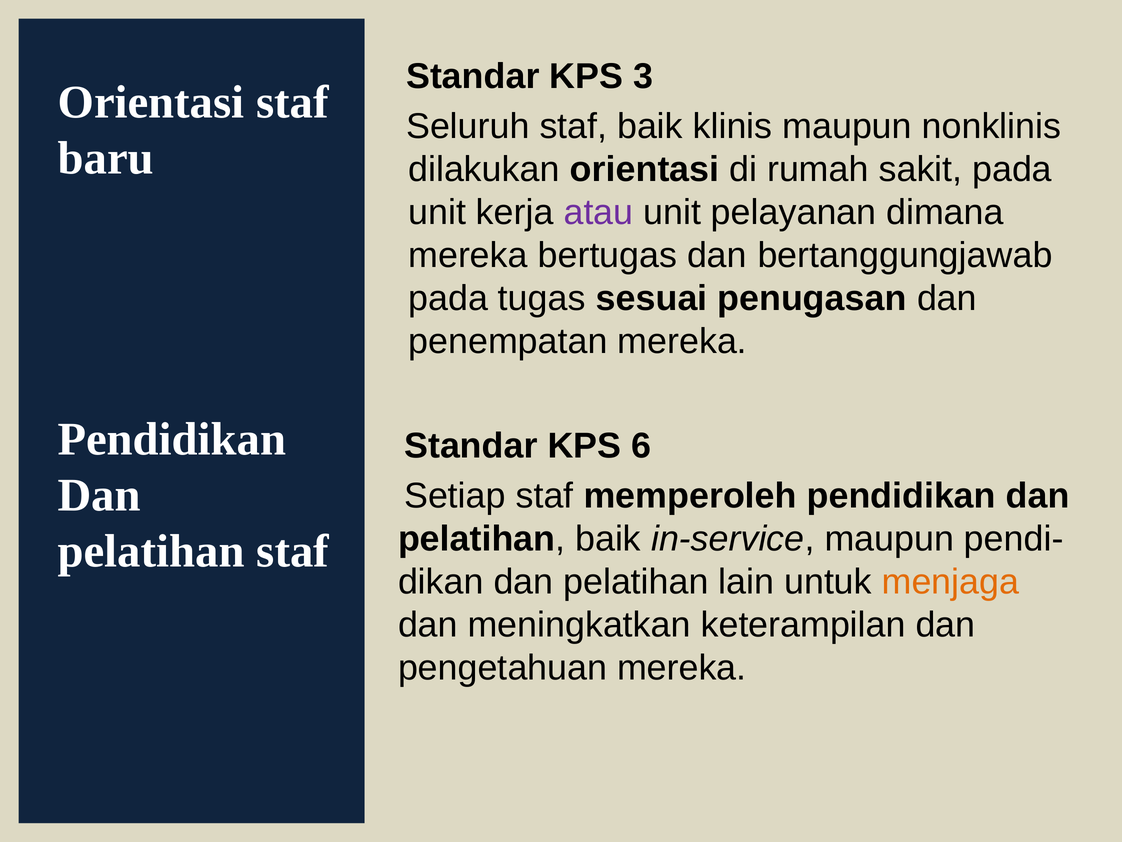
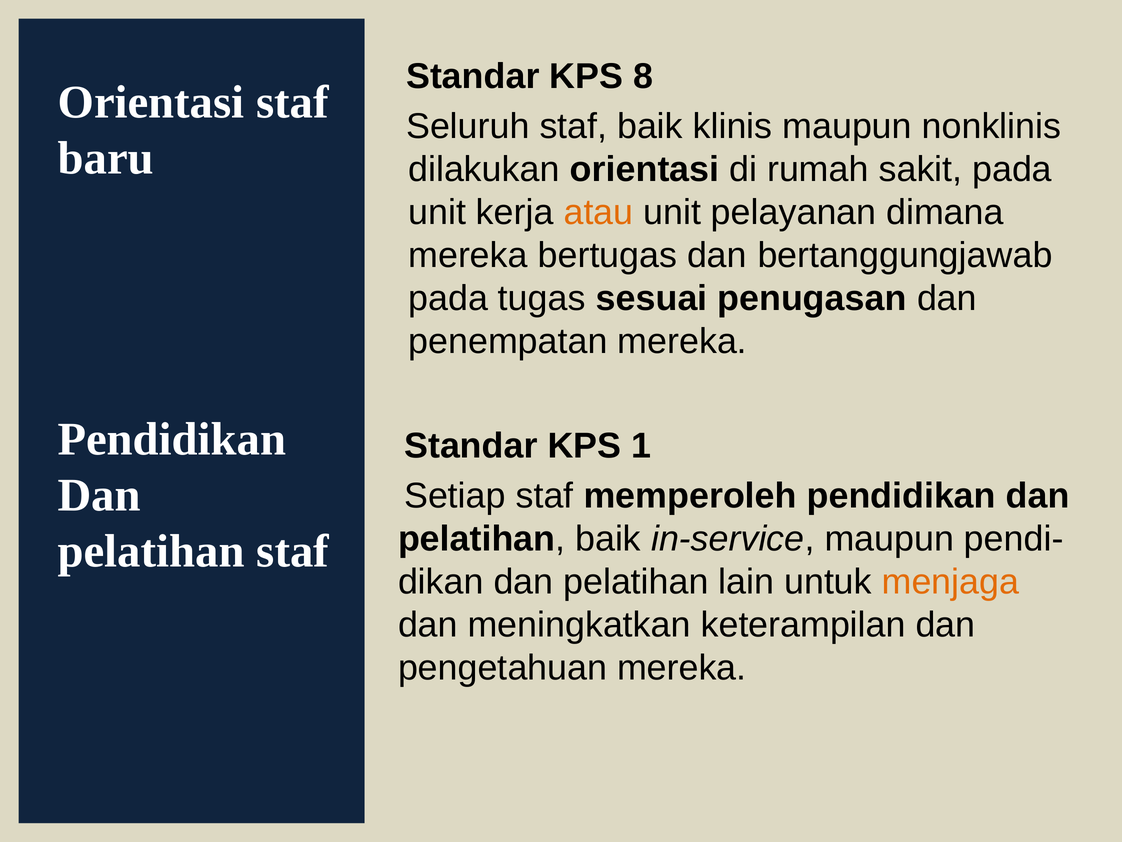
3: 3 -> 8
atau colour: purple -> orange
6: 6 -> 1
